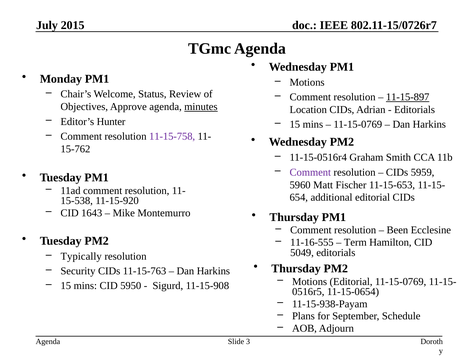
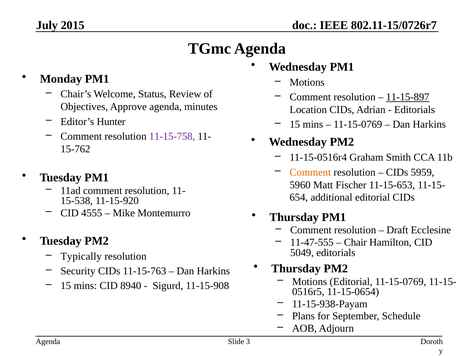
minutes underline: present -> none
Comment at (310, 172) colour: purple -> orange
1643: 1643 -> 4555
Been: Been -> Draft
11-16-555: 11-16-555 -> 11-47-555
Term: Term -> Chair
5950: 5950 -> 8940
